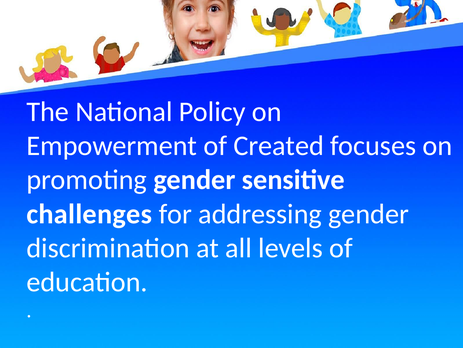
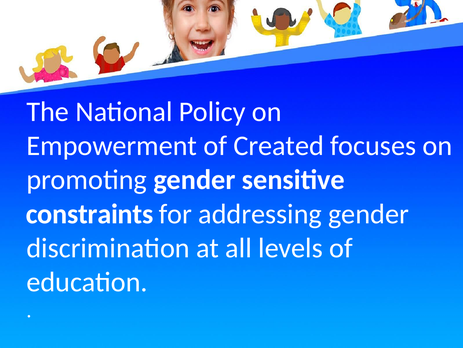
challenges: challenges -> constraints
